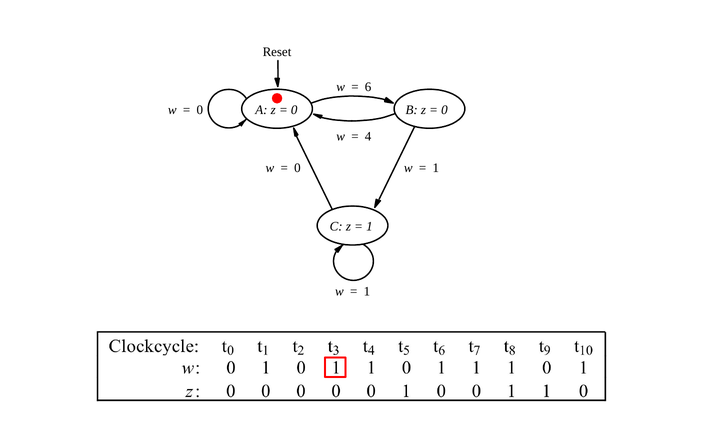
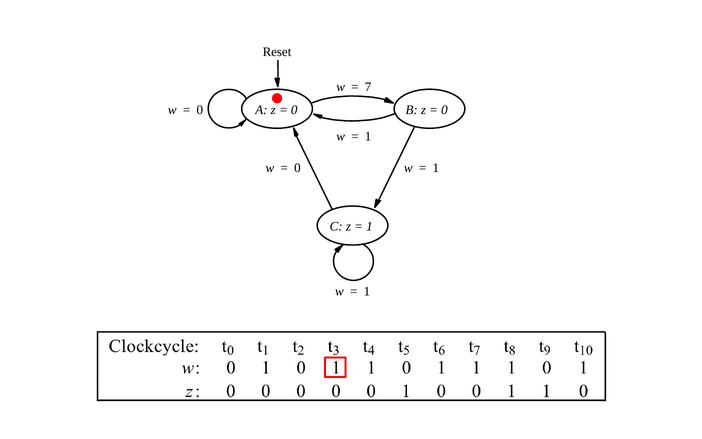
6: 6 -> 7
4 at (368, 136): 4 -> 1
